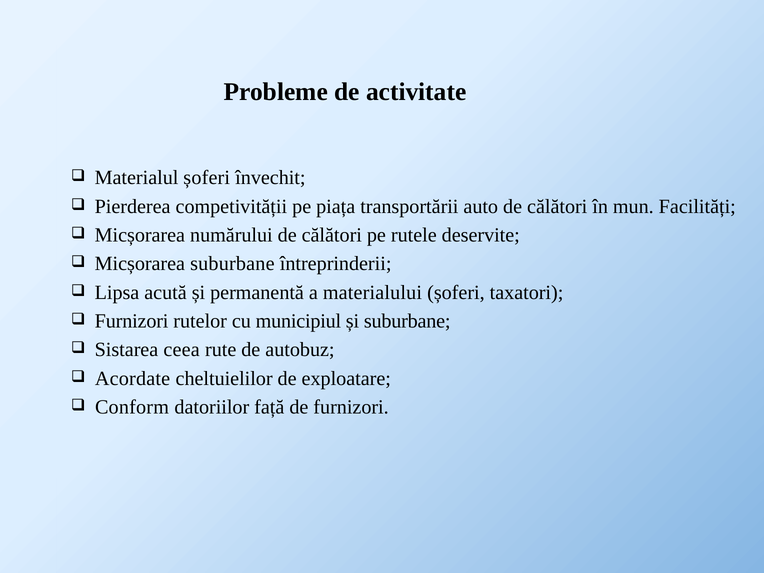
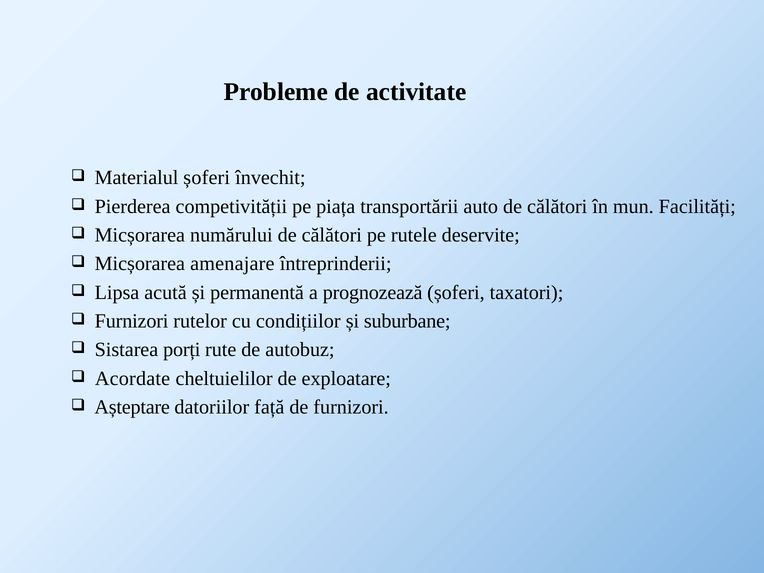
Micșorarea suburbane: suburbane -> amenajare
materialului: materialului -> prognozează
municipiul: municipiul -> condițiilor
ceea: ceea -> porți
Conform: Conform -> Așteptare
